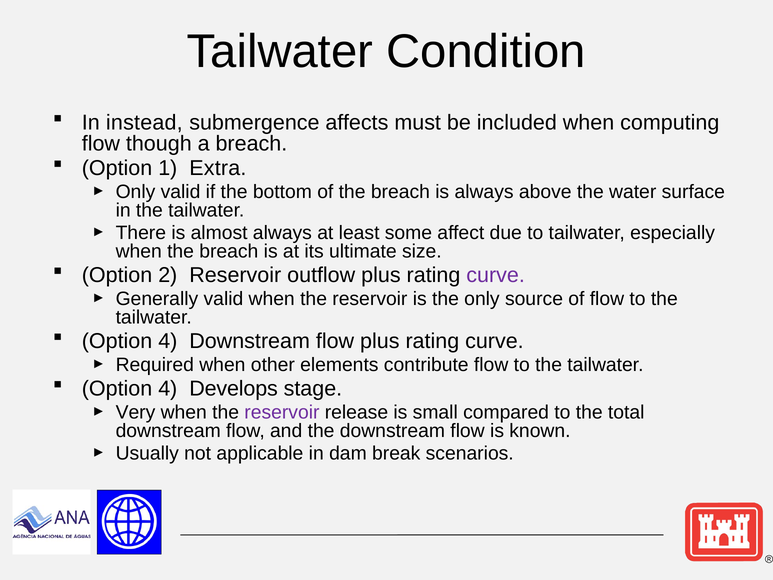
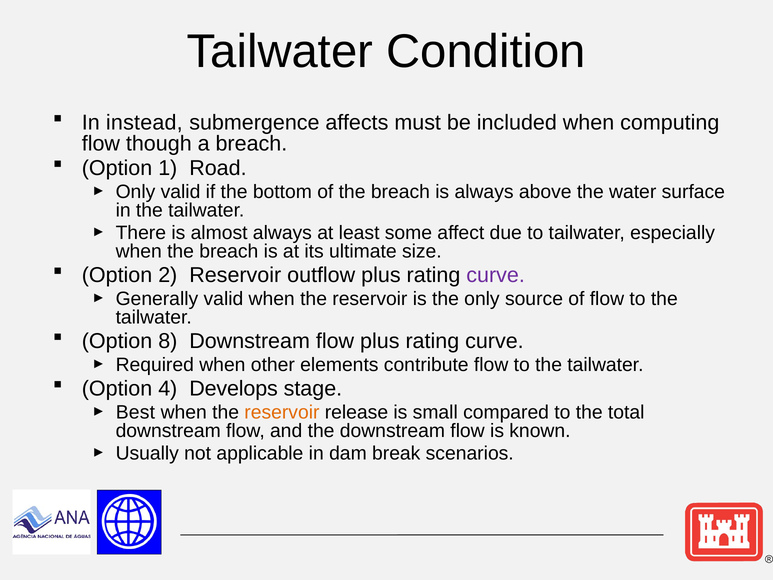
Extra: Extra -> Road
4 at (168, 341): 4 -> 8
Very: Very -> Best
reservoir at (282, 412) colour: purple -> orange
